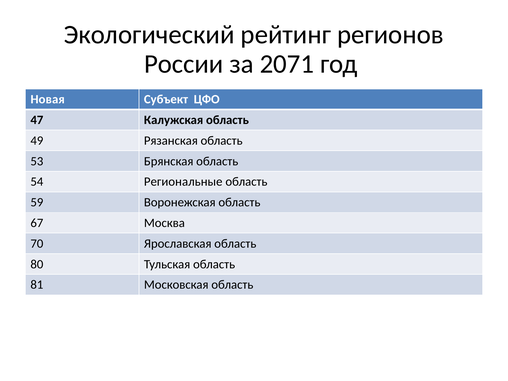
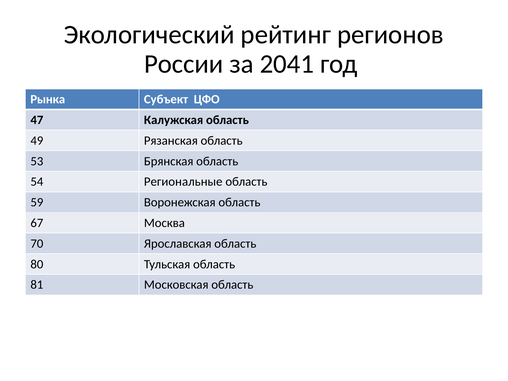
2071: 2071 -> 2041
Новая: Новая -> Рынка
